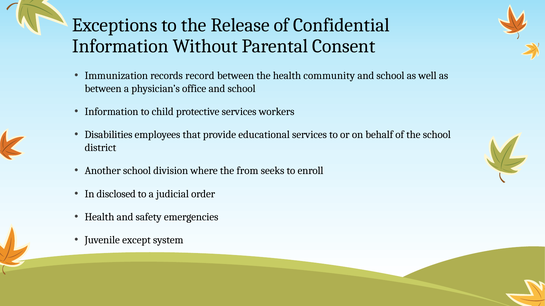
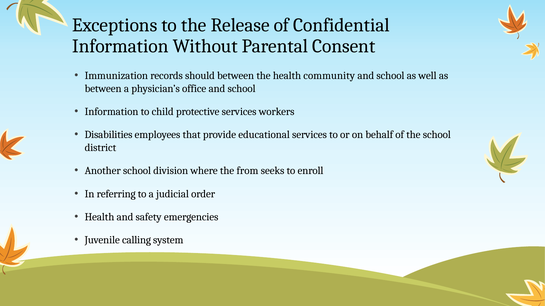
record: record -> should
disclosed: disclosed -> referring
except: except -> calling
